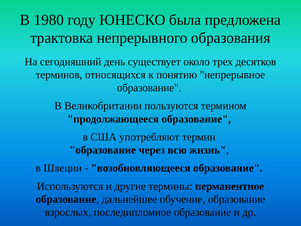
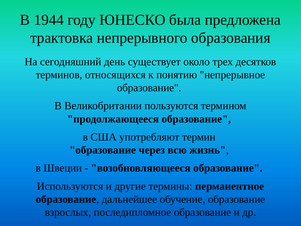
1980: 1980 -> 1944
